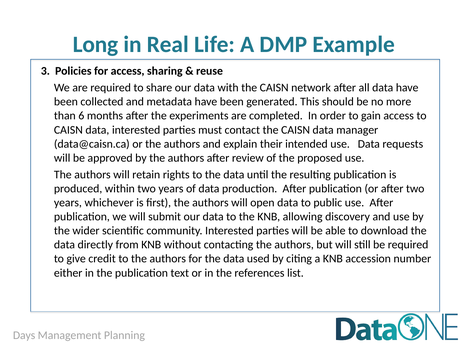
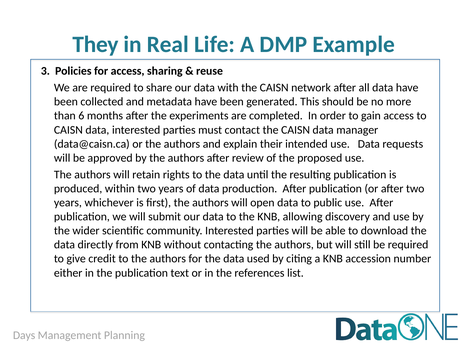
Long: Long -> They
